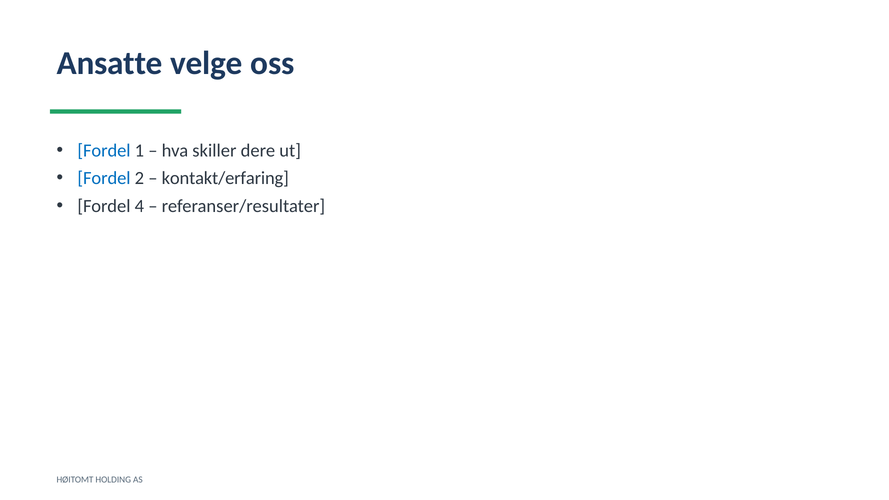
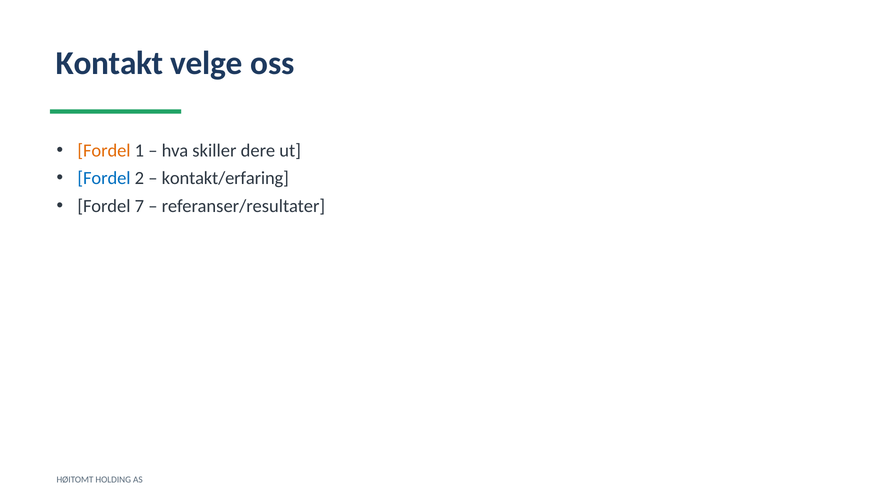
Ansatte: Ansatte -> Kontakt
Fordel at (104, 151) colour: blue -> orange
4: 4 -> 7
